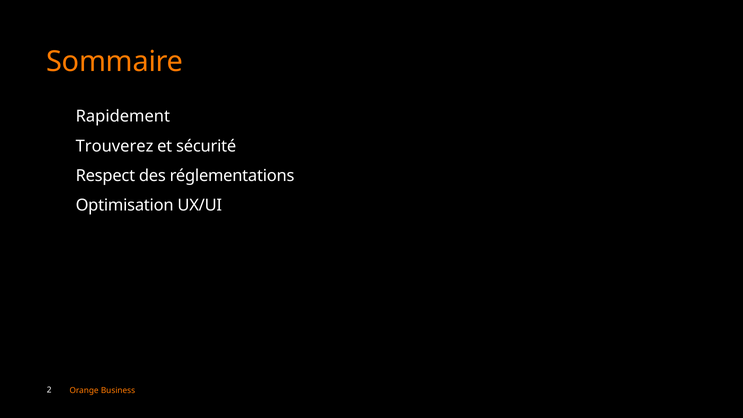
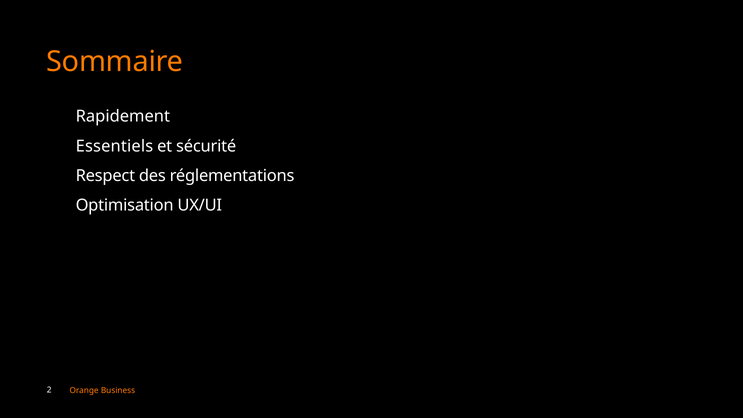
Trouverez: Trouverez -> Essentiels
